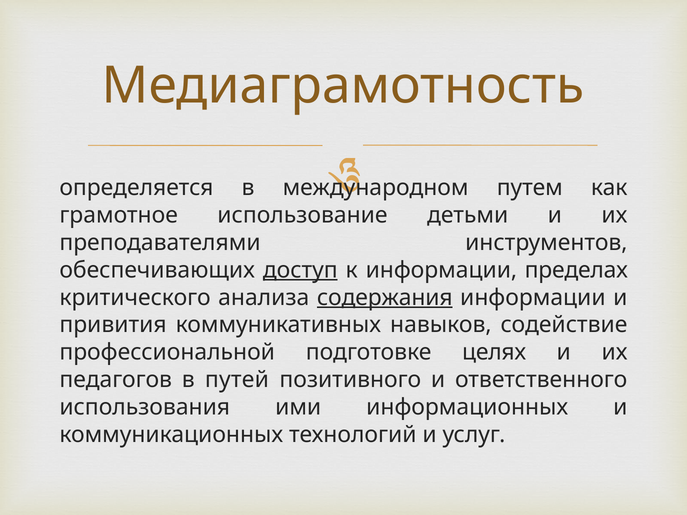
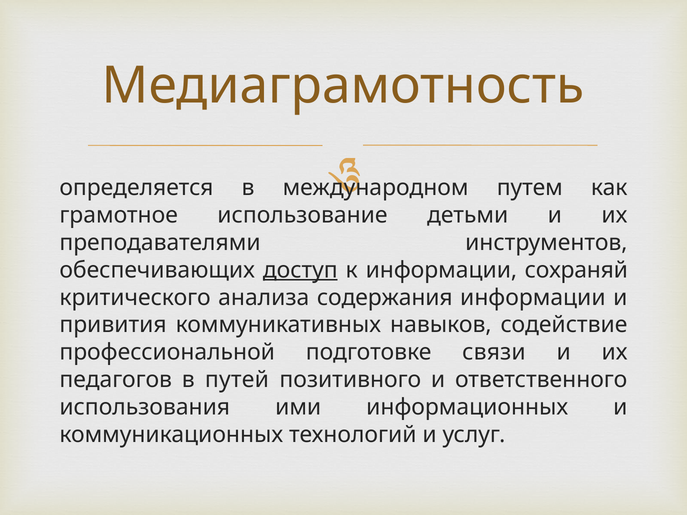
пределах: пределах -> сохраняй
содержания underline: present -> none
целях: целях -> связи
